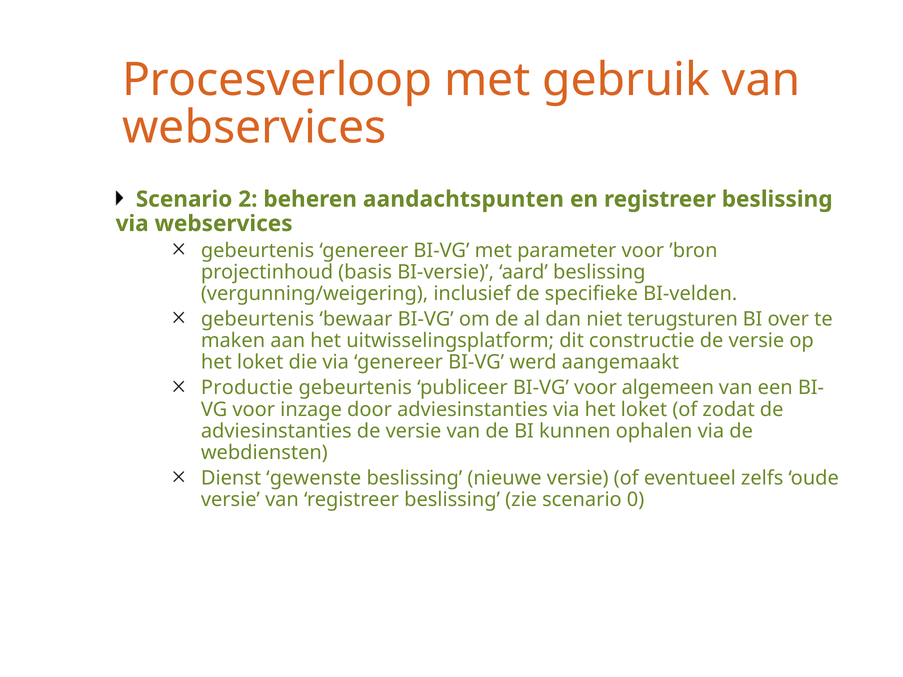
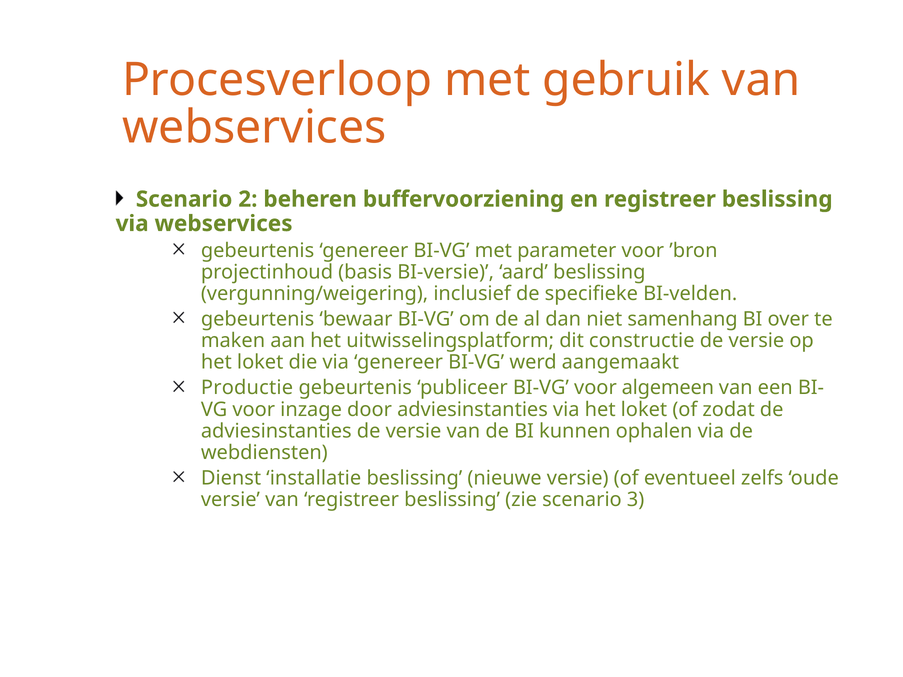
aandachtspunten: aandachtspunten -> buffervoorziening
terugsturen: terugsturen -> samenhang
gewenste: gewenste -> installatie
0: 0 -> 3
